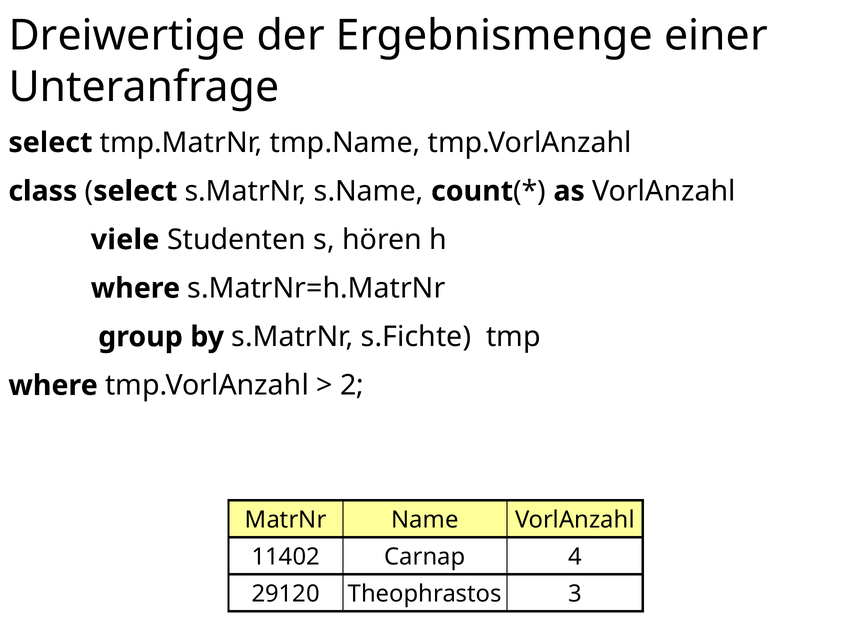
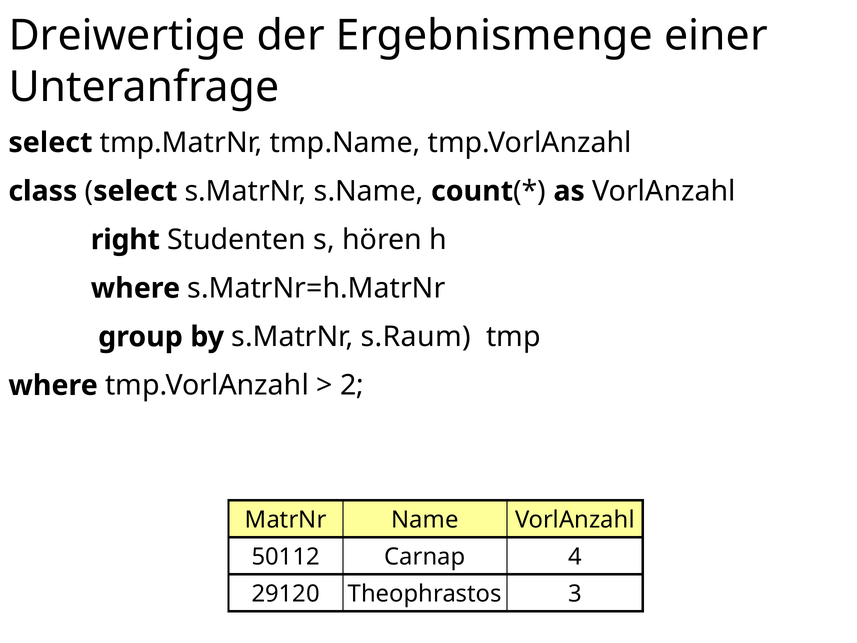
viele: viele -> right
s.Fichte: s.Fichte -> s.Raum
11402: 11402 -> 50112
